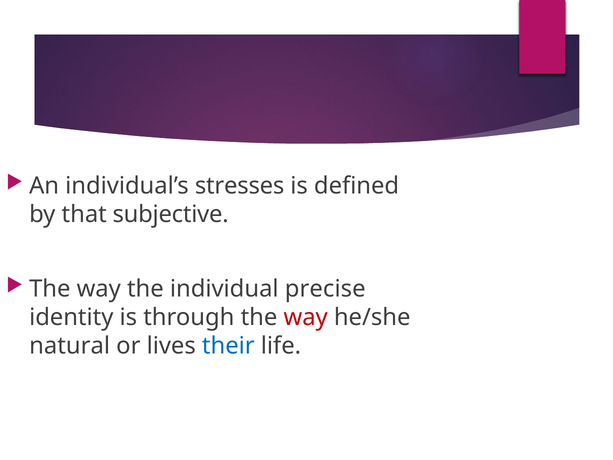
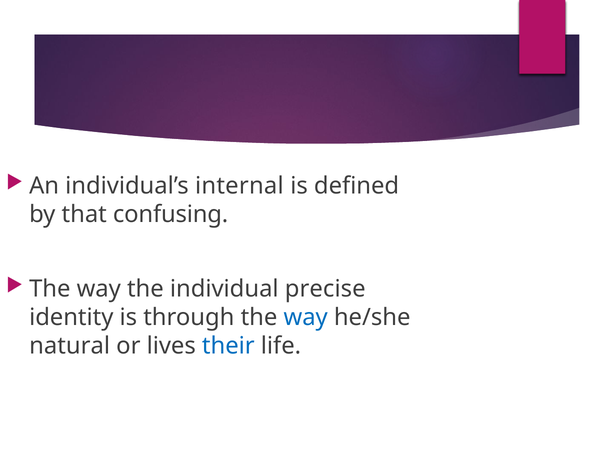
stresses: stresses -> internal
subjective: subjective -> confusing
way at (306, 317) colour: red -> blue
